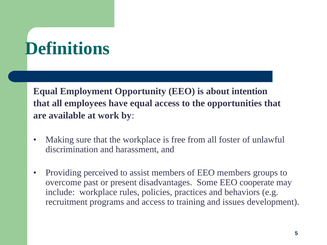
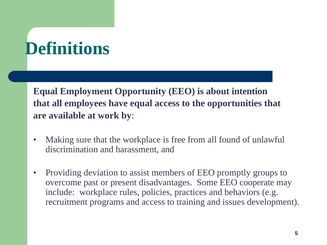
foster: foster -> found
perceived: perceived -> deviation
EEO members: members -> promptly
